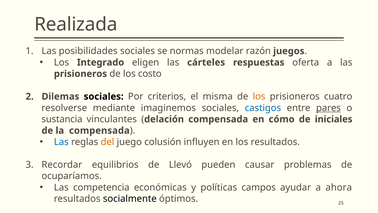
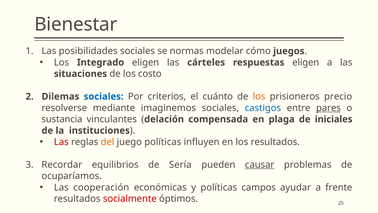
Realizada: Realizada -> Bienestar
razón: razón -> cómo
respuestas oferta: oferta -> eligen
prisioneros at (80, 74): prisioneros -> situaciones
sociales at (104, 96) colour: black -> blue
misma: misma -> cuánto
cuatro: cuatro -> precio
cómo: cómo -> plaga
la compensada: compensada -> instituciones
Las at (61, 142) colour: blue -> red
juego colusión: colusión -> políticas
Llevó: Llevó -> Sería
causar underline: none -> present
competencia: competencia -> cooperación
ahora: ahora -> frente
socialmente colour: black -> red
